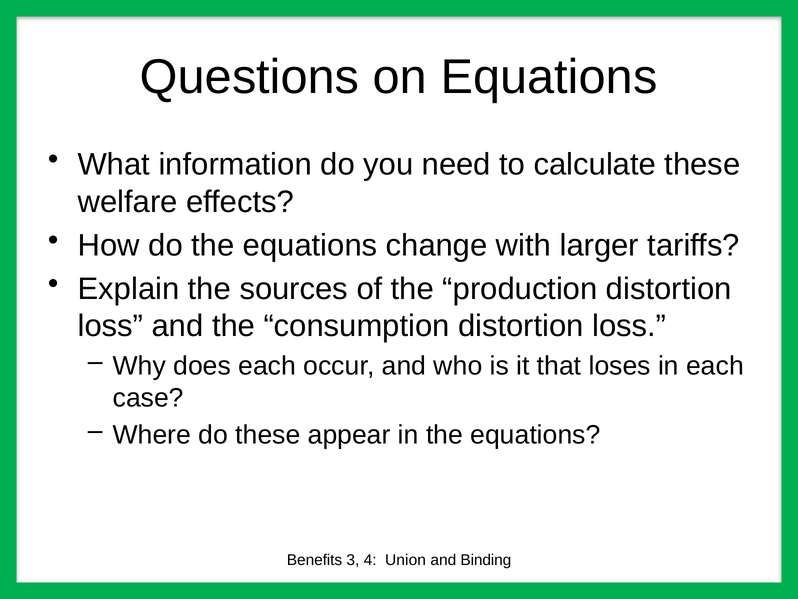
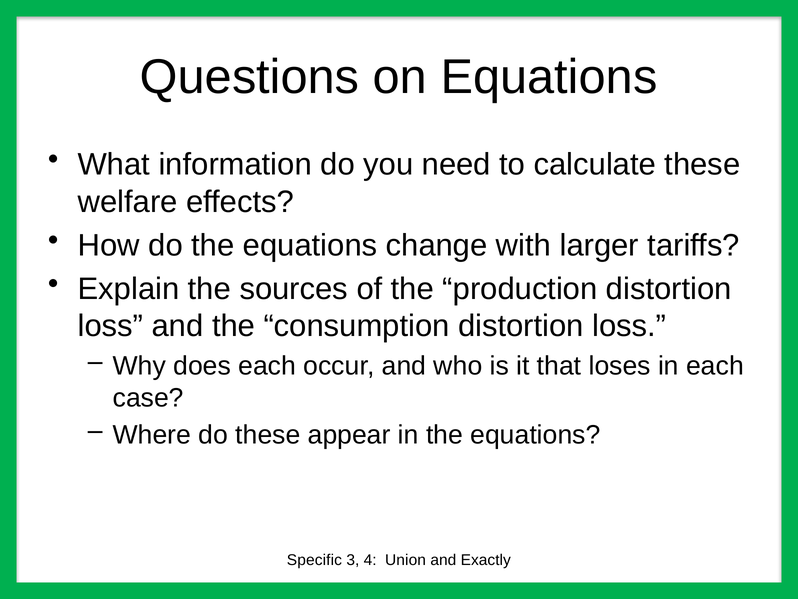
Benefits: Benefits -> Specific
Binding: Binding -> Exactly
